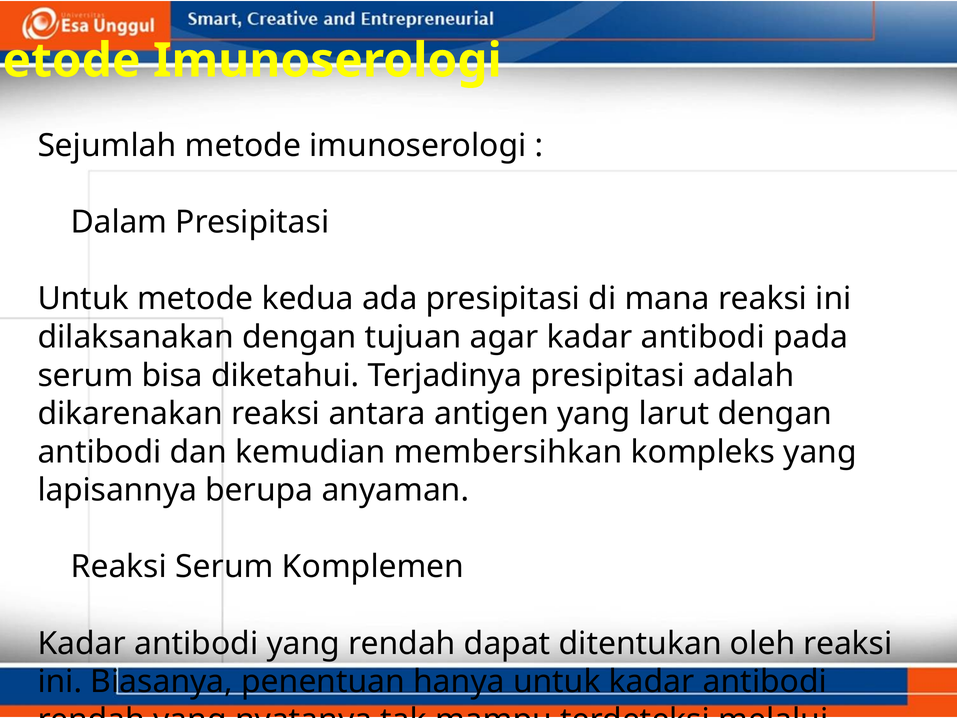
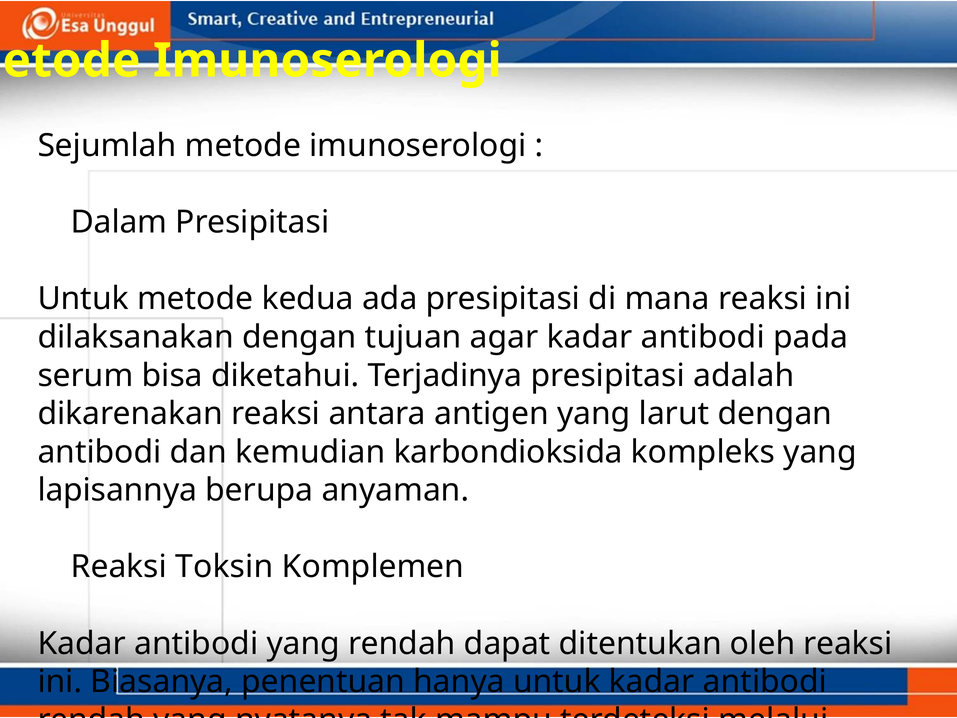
membersihkan: membersihkan -> karbondioksida
Reaksi Serum: Serum -> Toksin
